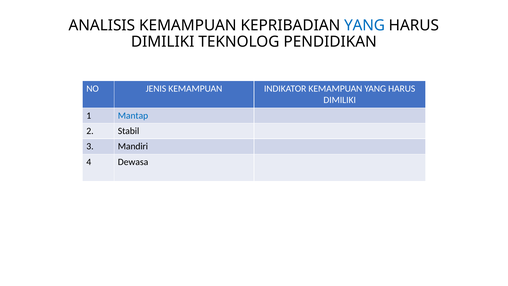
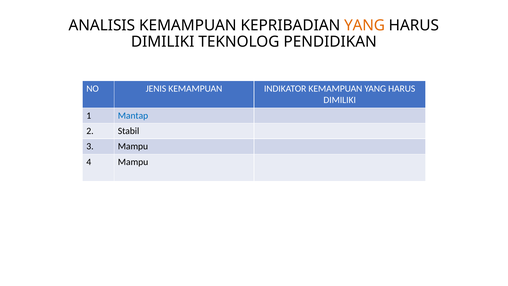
YANG at (365, 25) colour: blue -> orange
3 Mandiri: Mandiri -> Mampu
4 Dewasa: Dewasa -> Mampu
